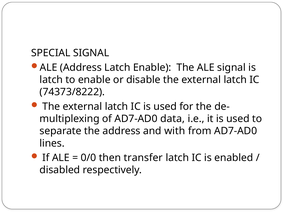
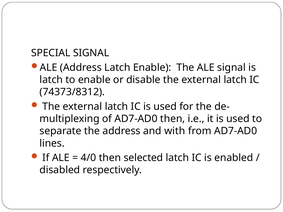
74373/8222: 74373/8222 -> 74373/8312
AD7-AD0 data: data -> then
0/0: 0/0 -> 4/0
transfer: transfer -> selected
